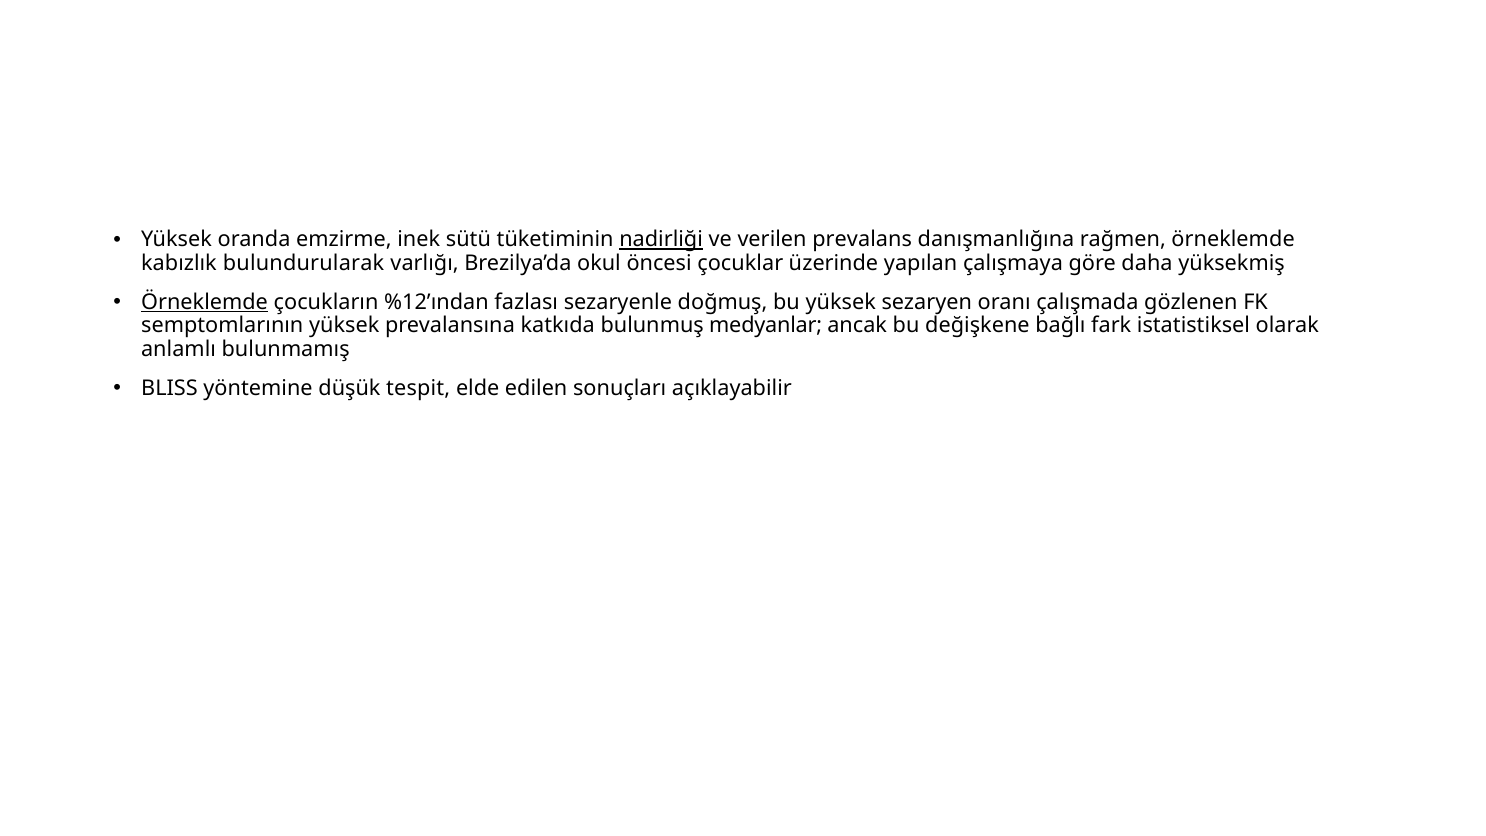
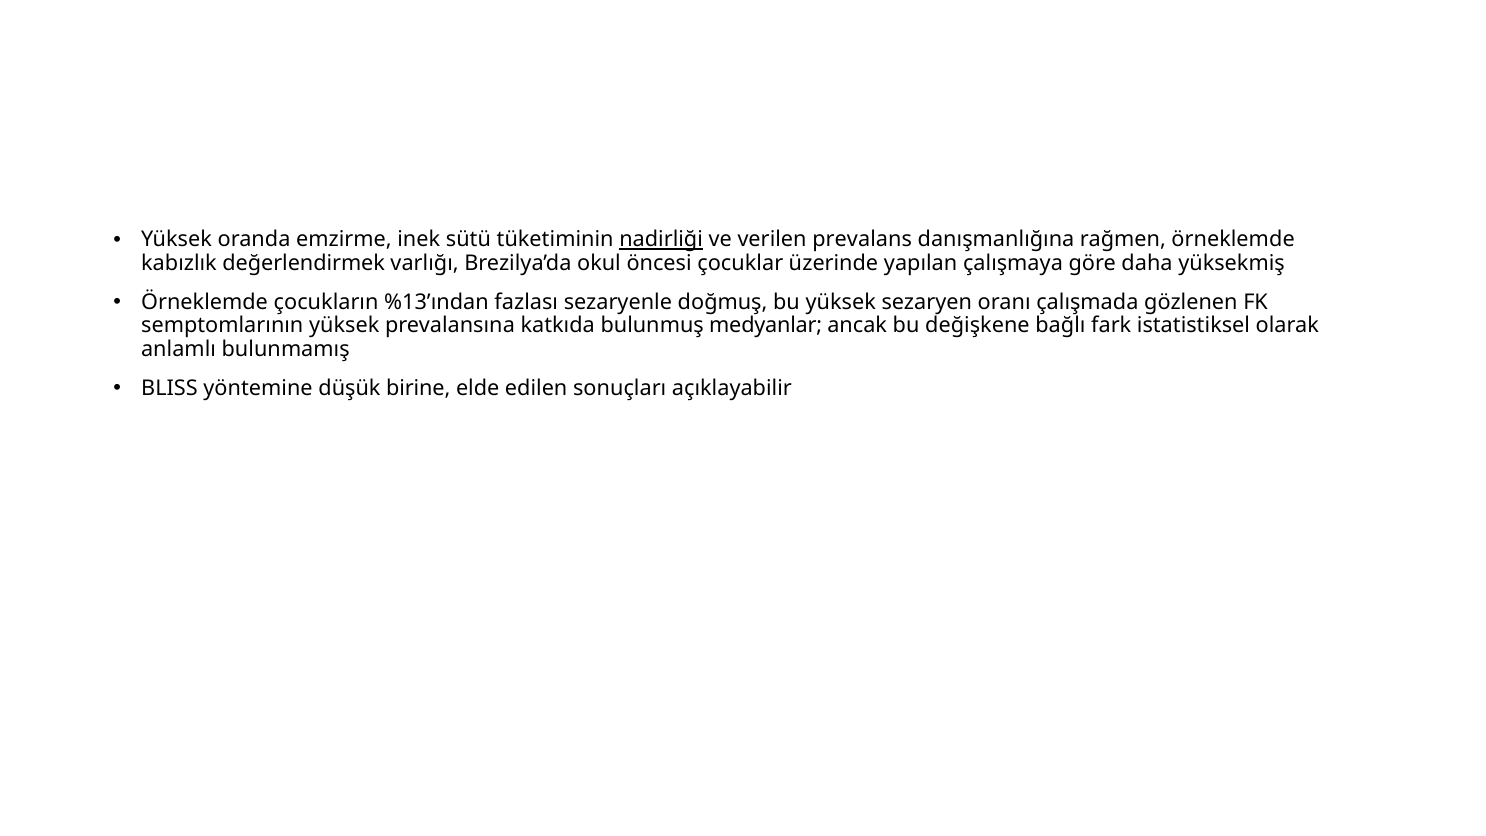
bulundurularak: bulundurularak -> değerlendirmek
Örneklemde at (205, 302) underline: present -> none
%12’ından: %12’ından -> %13’ından
tespit: tespit -> birine
